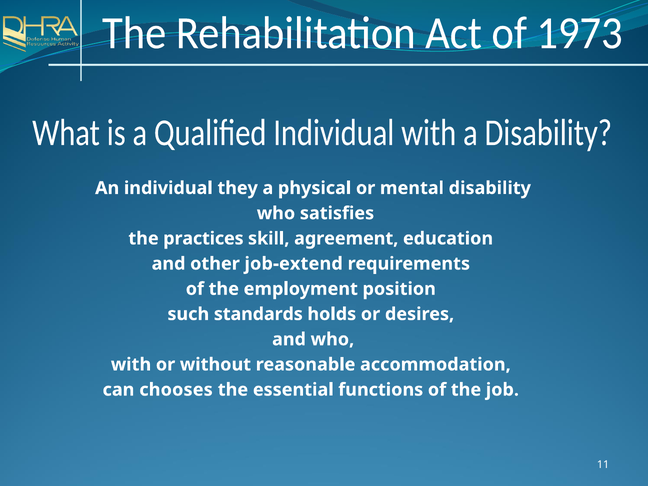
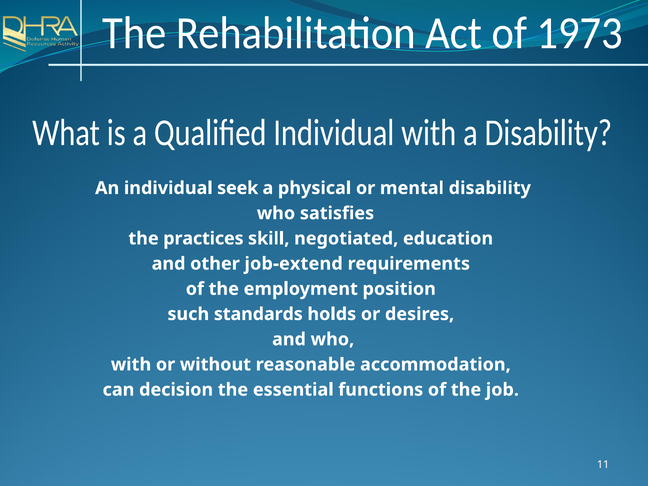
they: they -> seek
agreement: agreement -> negotiated
chooses: chooses -> decision
